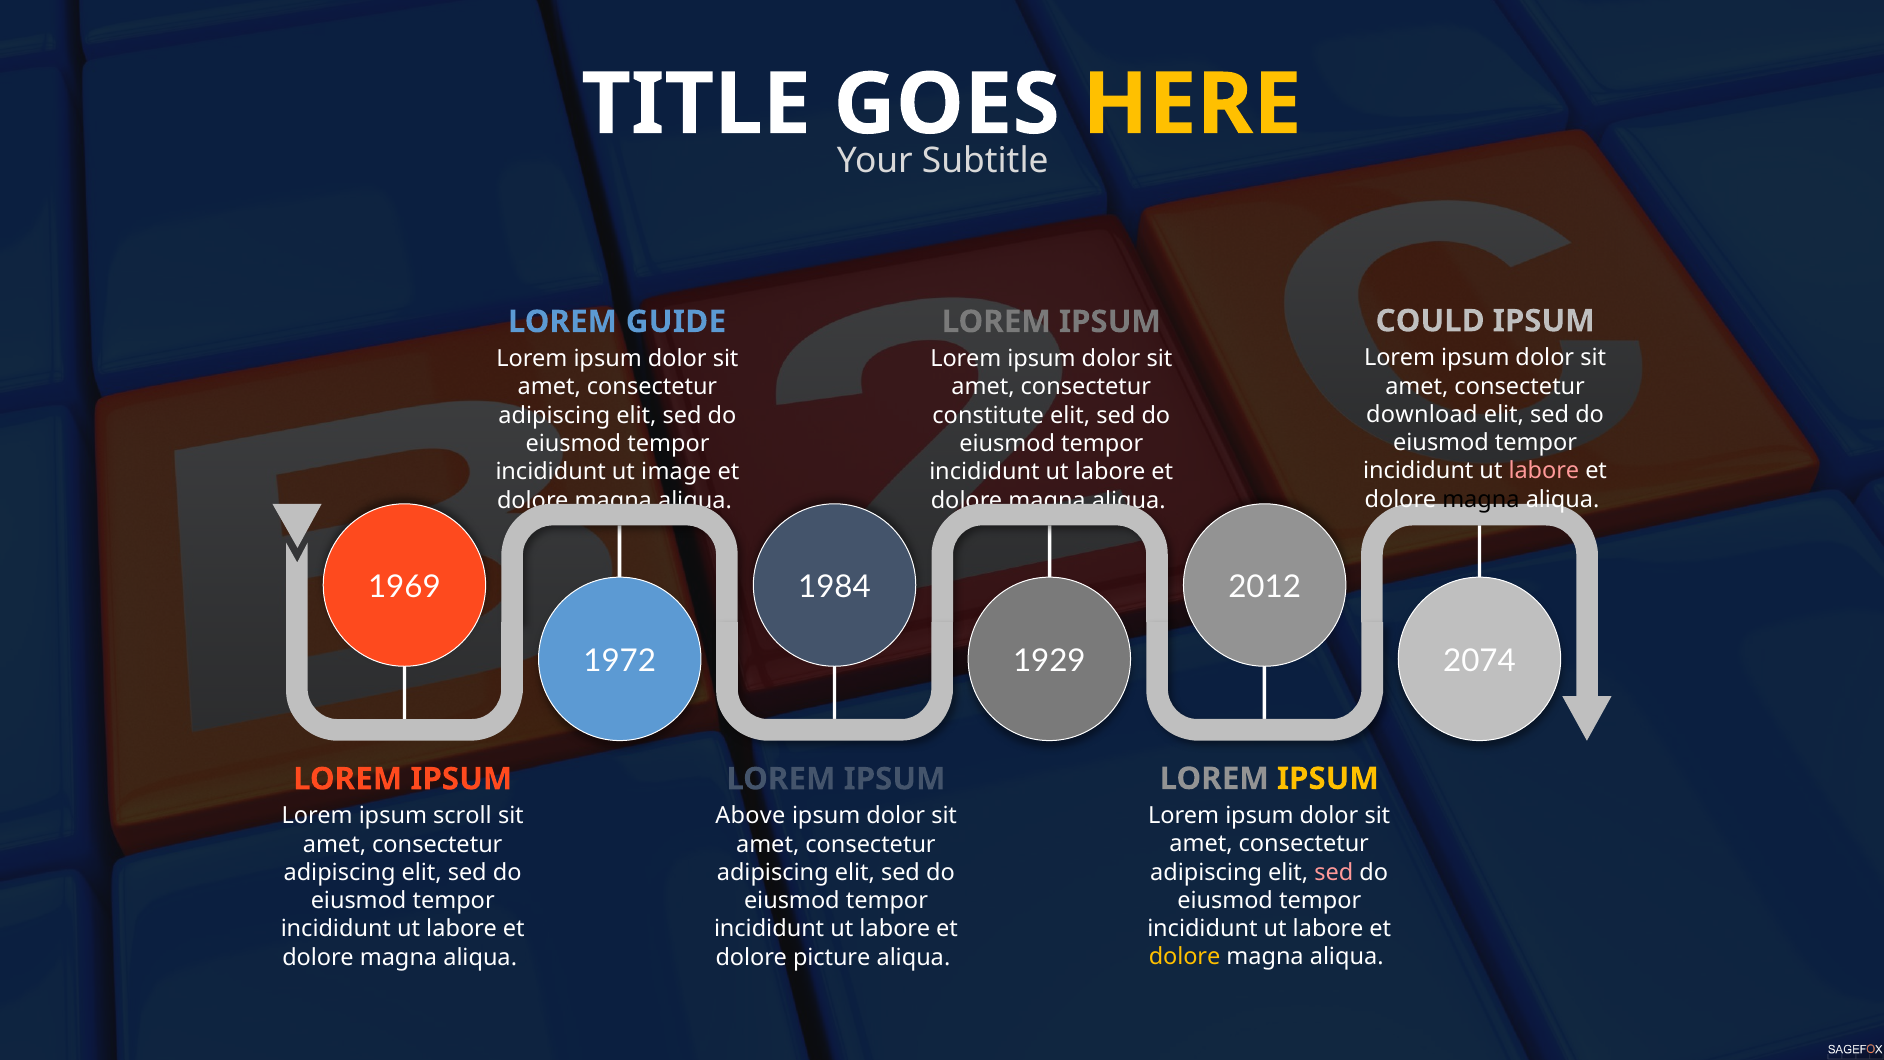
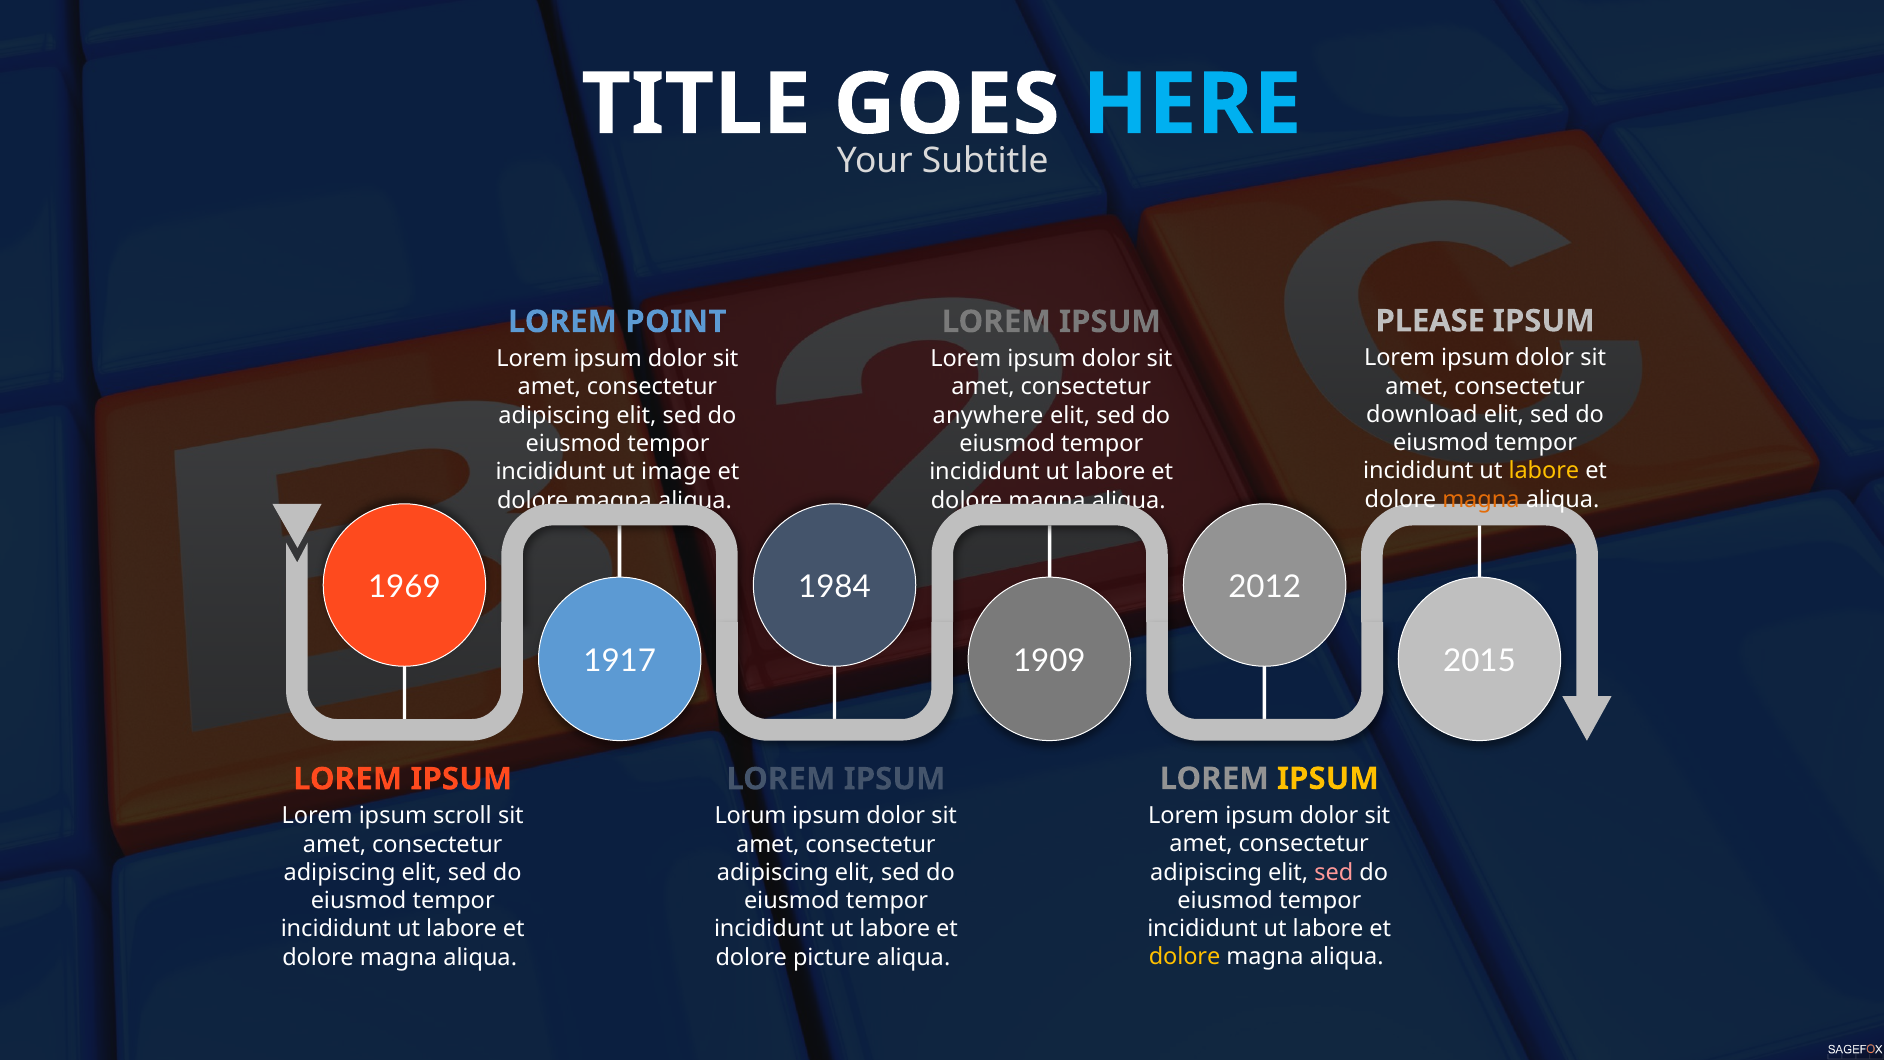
HERE colour: yellow -> light blue
COULD: COULD -> PLEASE
GUIDE: GUIDE -> POINT
constitute: constitute -> anywhere
labore at (1544, 471) colour: pink -> yellow
magna at (1481, 499) colour: black -> orange
1972: 1972 -> 1917
1929: 1929 -> 1909
2074: 2074 -> 2015
Above: Above -> Lorum
